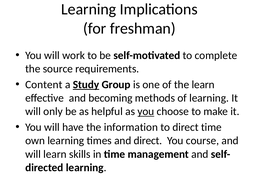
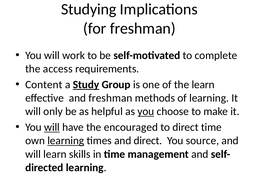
Learning at (89, 9): Learning -> Studying
source: source -> access
and becoming: becoming -> freshman
will at (52, 127) underline: none -> present
information: information -> encouraged
learning at (66, 140) underline: none -> present
course: course -> source
